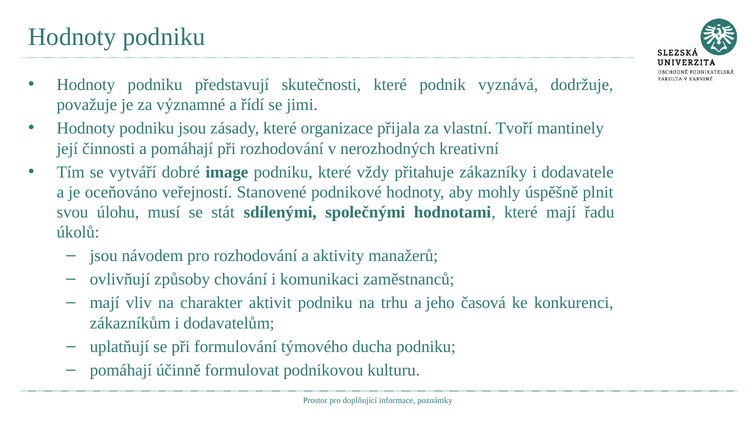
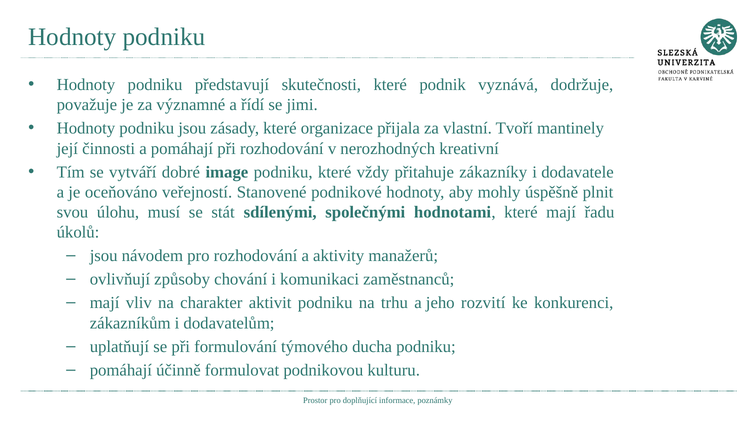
časová: časová -> rozvití
